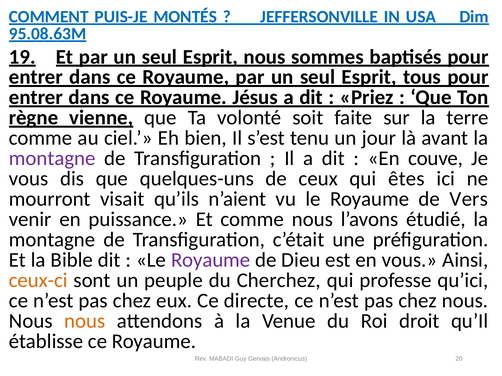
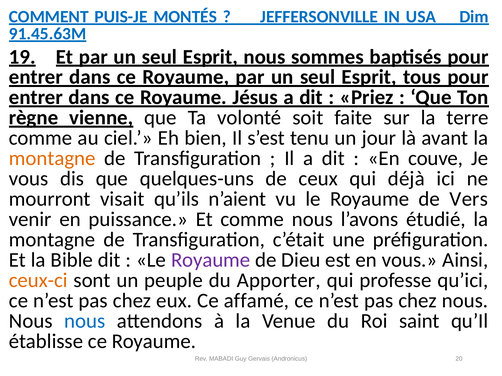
95.08.63M: 95.08.63M -> 91.45.63M
montagne at (52, 159) colour: purple -> orange
êtes: êtes -> déjà
Cherchez: Cherchez -> Apporter
directe: directe -> affamé
nous at (85, 321) colour: orange -> blue
droit: droit -> saint
